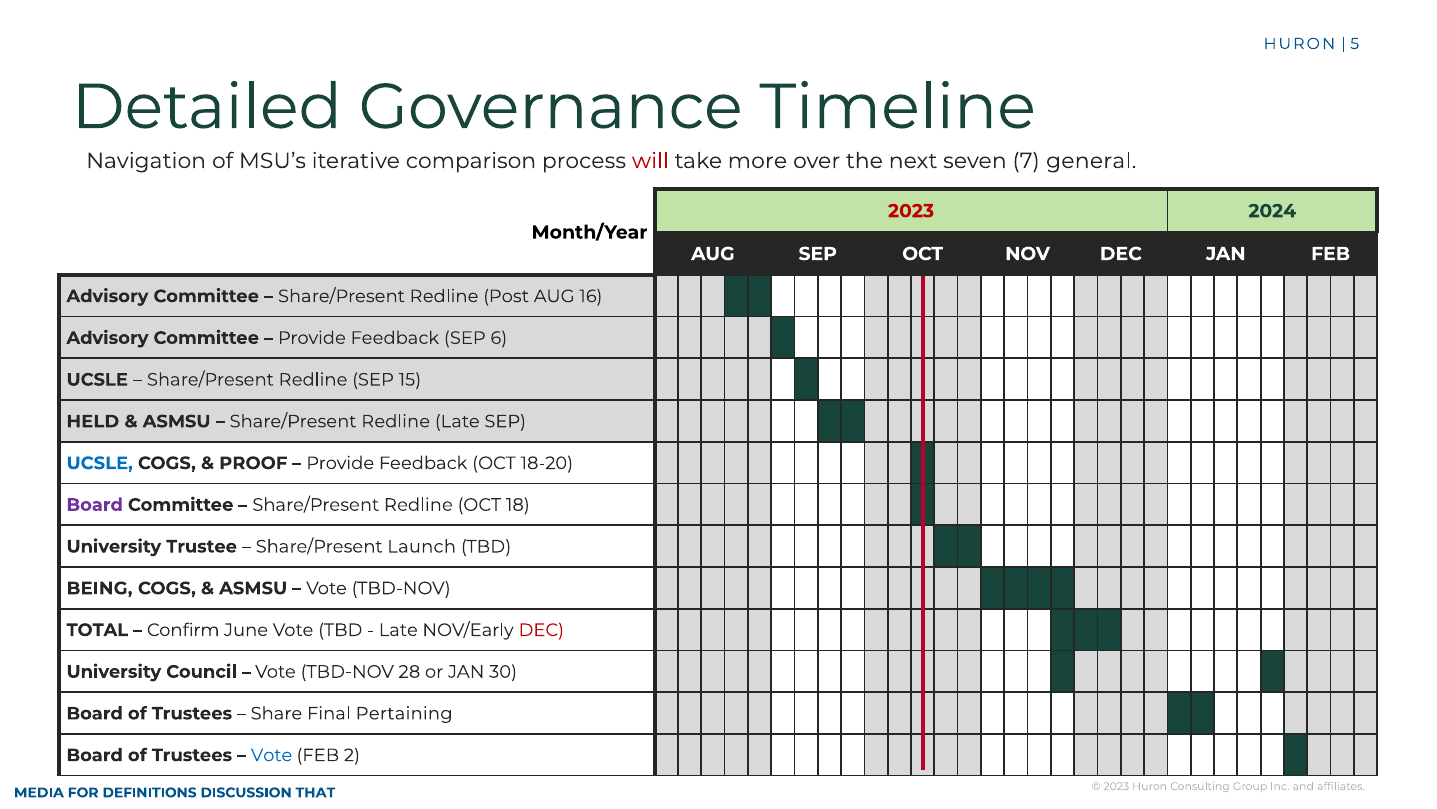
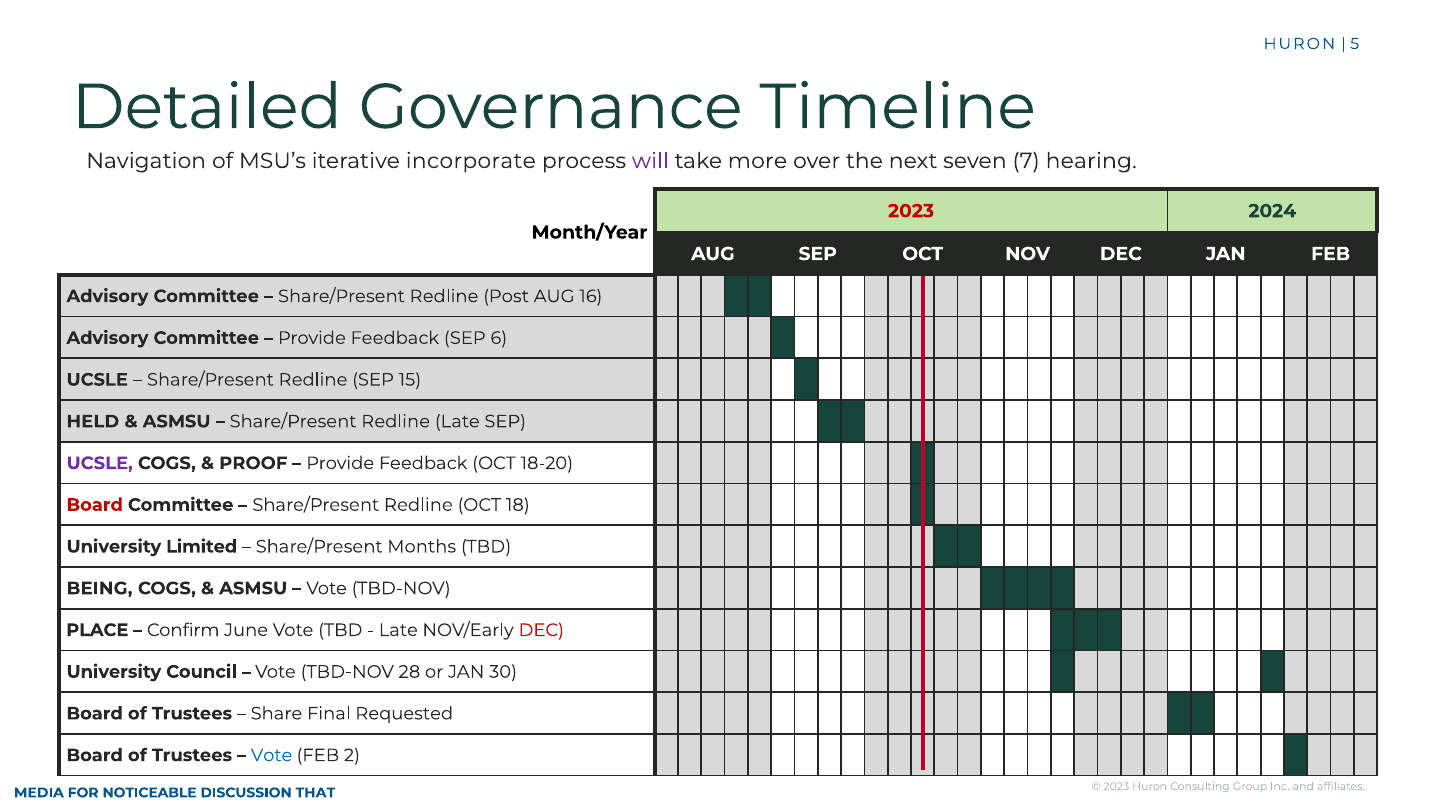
comparison: comparison -> incorporate
will colour: red -> purple
general: general -> hearing
UCSLE at (100, 463) colour: blue -> purple
Board at (95, 504) colour: purple -> red
Trustee: Trustee -> Limited
Launch: Launch -> Months
TOTAL: TOTAL -> PLACE
Pertaining: Pertaining -> Requested
DEFINITIONS: DEFINITIONS -> NOTICEABLE
